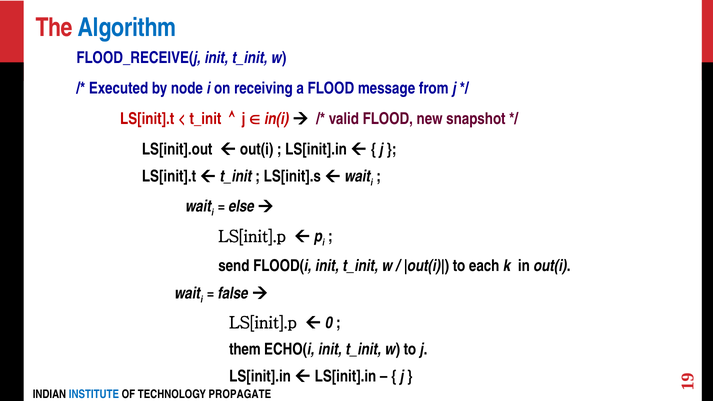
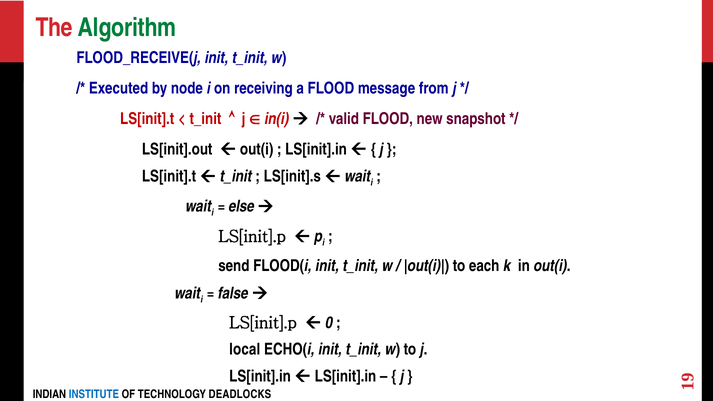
Algorithm colour: blue -> green
them: them -> local
PROPAGATE: PROPAGATE -> DEADLOCKS
